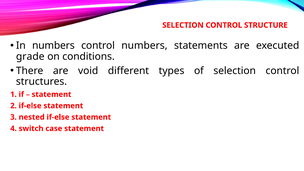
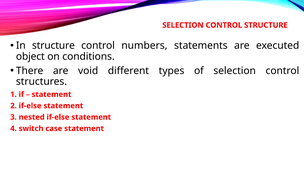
In numbers: numbers -> structure
grade: grade -> object
